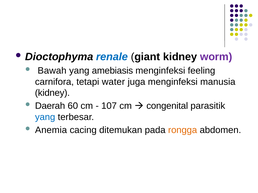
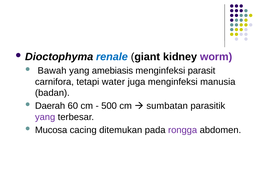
feeling: feeling -> parasit
kidney at (52, 93): kidney -> badan
107: 107 -> 500
congenital: congenital -> sumbatan
yang at (45, 117) colour: blue -> purple
Anemia: Anemia -> Mucosa
rongga colour: orange -> purple
